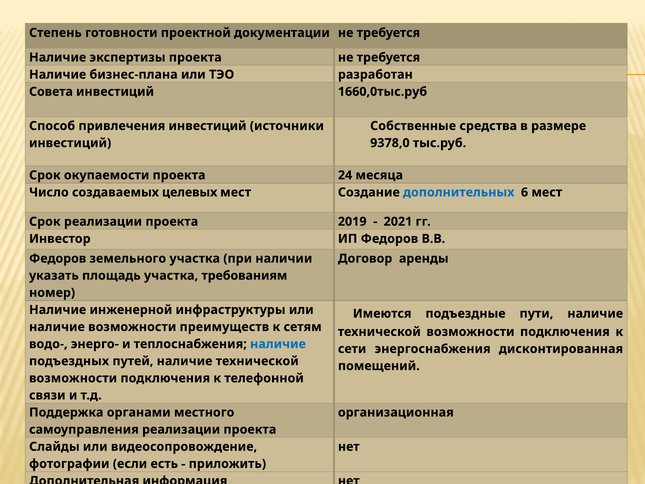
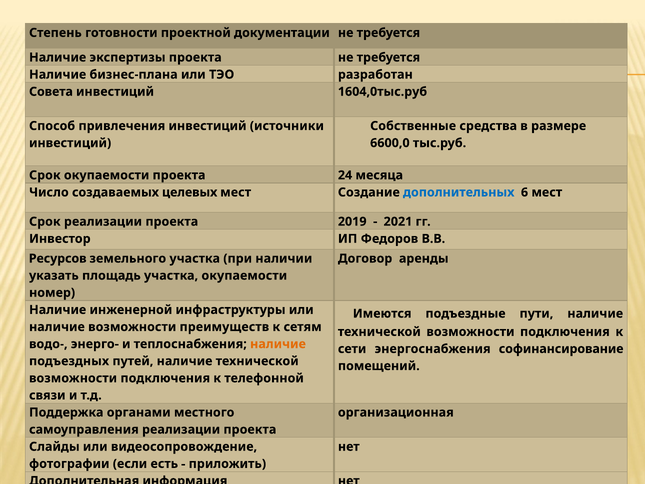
1660,0тыс.руб: 1660,0тыс.руб -> 1604,0тыс.руб
9378,0: 9378,0 -> 6600,0
Федоров at (58, 258): Федоров -> Ресурсов
участка требованиям: требованиям -> окупаемости
наличие at (278, 344) colour: blue -> orange
дисконтированная: дисконтированная -> софинансирование
